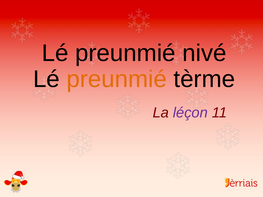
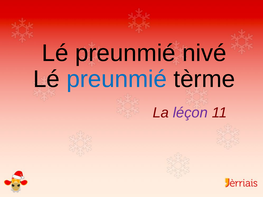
preunmié at (117, 79) colour: orange -> blue
